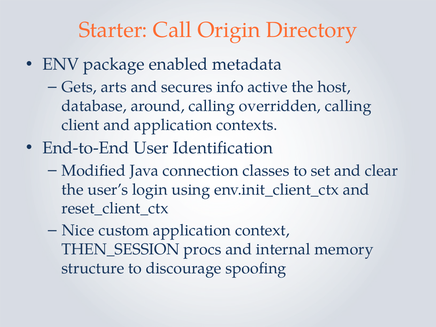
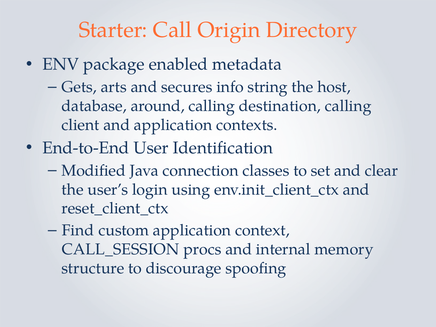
active: active -> string
overridden: overridden -> destination
Nice: Nice -> Find
THEN_SESSION: THEN_SESSION -> CALL_SESSION
